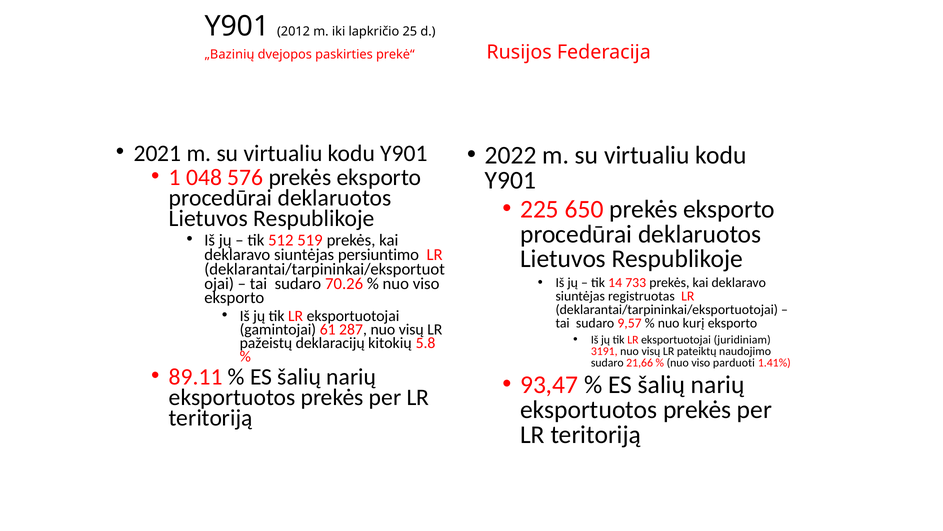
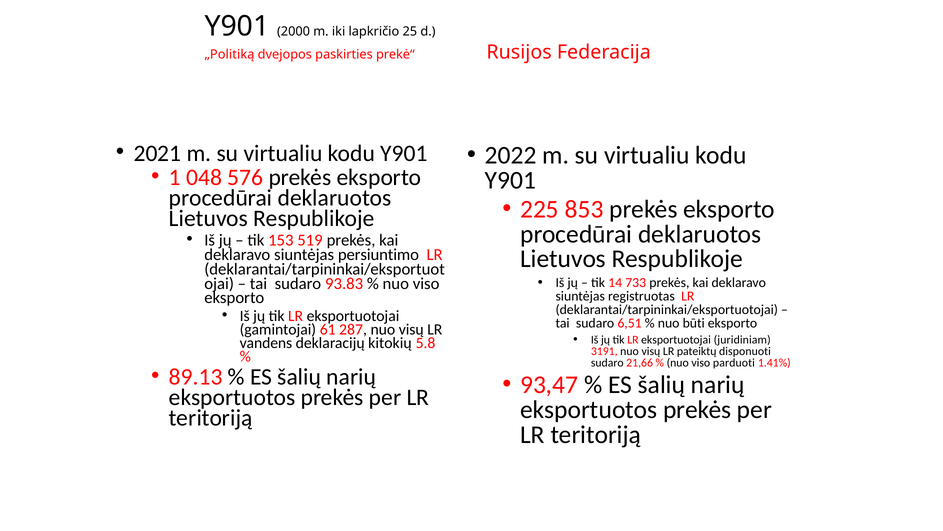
2012: 2012 -> 2000
„Bazinių: „Bazinių -> „Politiką
650: 650 -> 853
512: 512 -> 153
70.26: 70.26 -> 93.83
9,57: 9,57 -> 6,51
kurį: kurį -> būti
pažeistų: pažeistų -> vandens
naudojimo: naudojimo -> disponuoti
89.11: 89.11 -> 89.13
